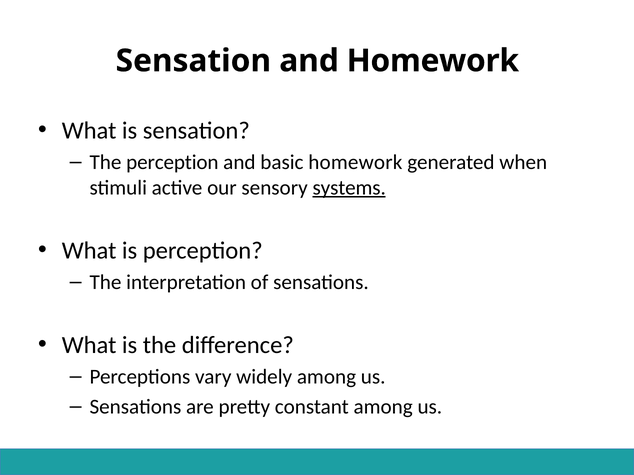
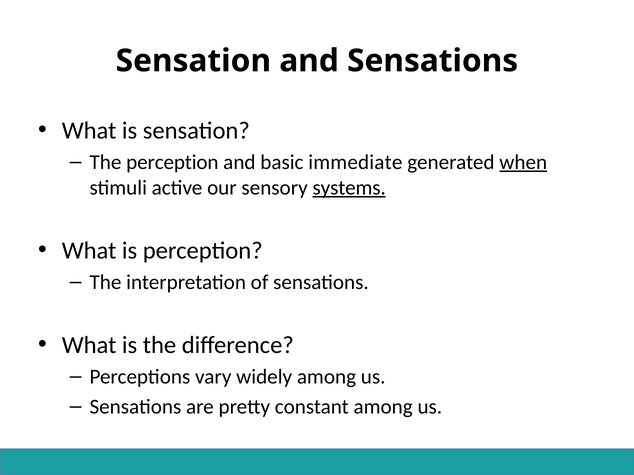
and Homework: Homework -> Sensations
basic homework: homework -> immediate
when underline: none -> present
